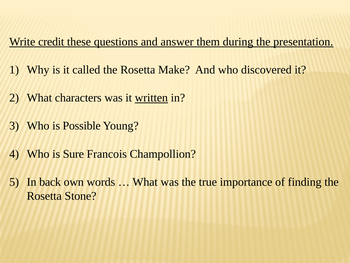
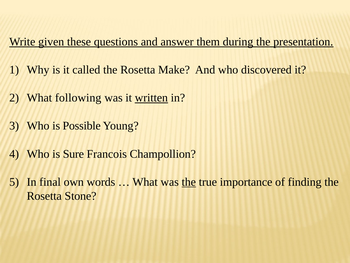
credit: credit -> given
characters: characters -> following
back: back -> final
the at (189, 182) underline: none -> present
